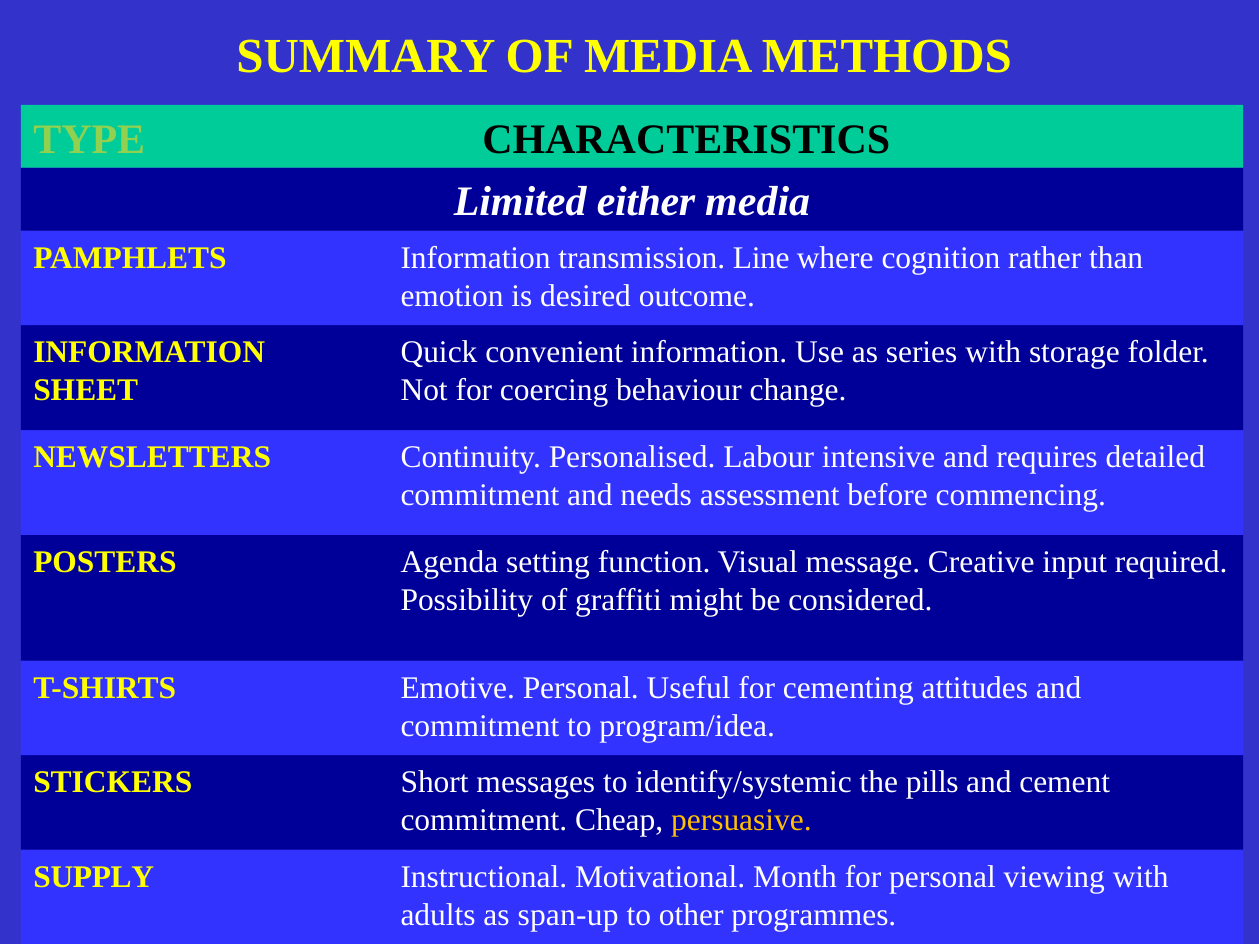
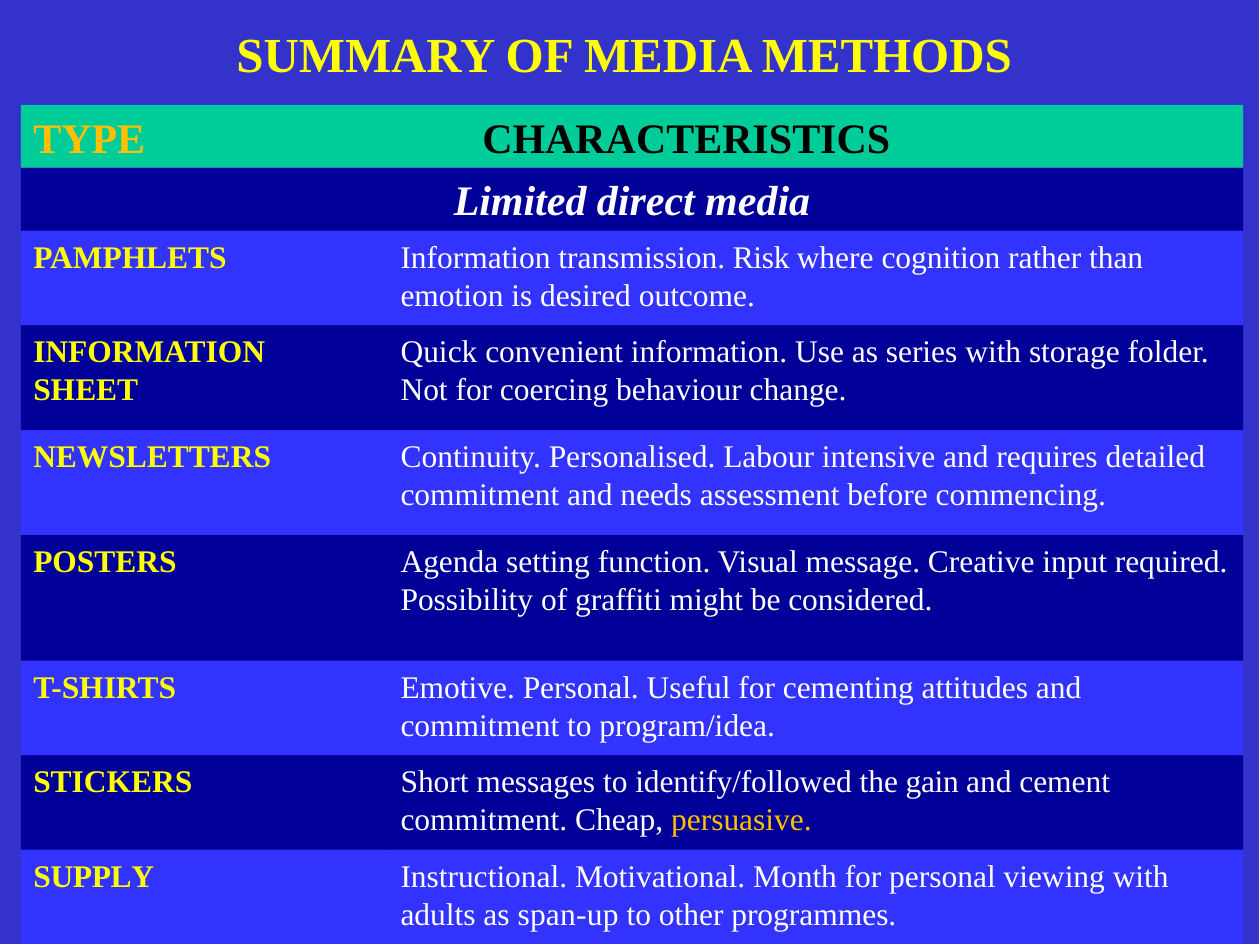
TYPE colour: light green -> yellow
either: either -> direct
Line: Line -> Risk
identify/systemic: identify/systemic -> identify/followed
pills: pills -> gain
